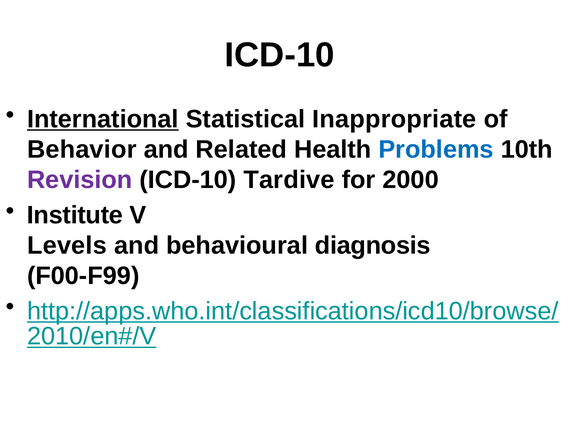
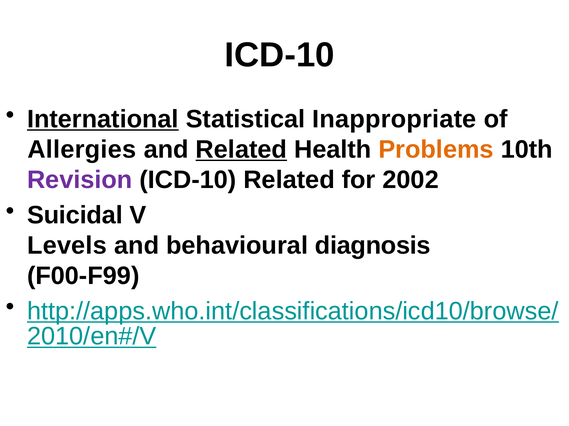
Behavior: Behavior -> Allergies
Related at (241, 150) underline: none -> present
Problems colour: blue -> orange
ICD-10 Tardive: Tardive -> Related
2000: 2000 -> 2002
Institute: Institute -> Suicidal
